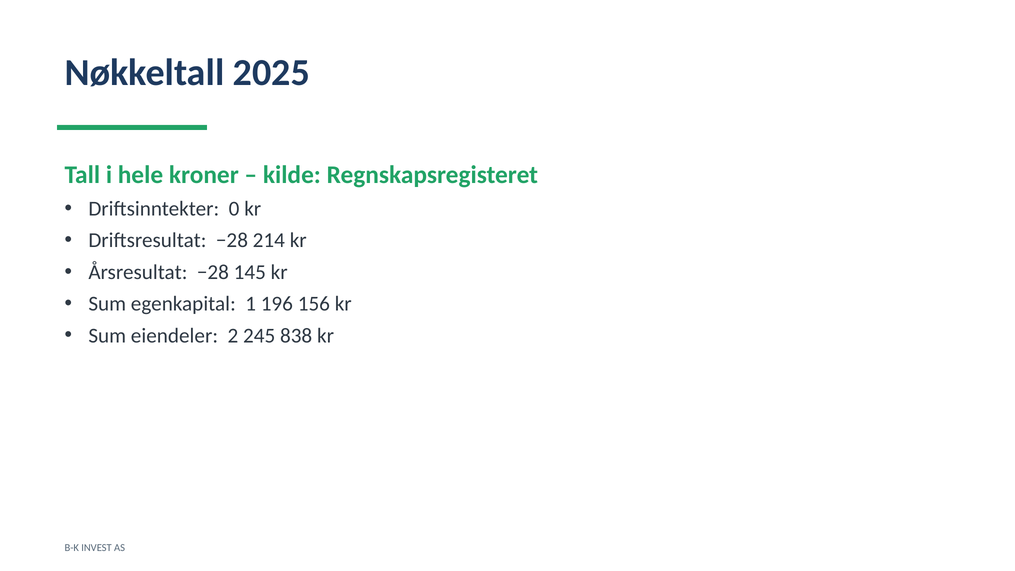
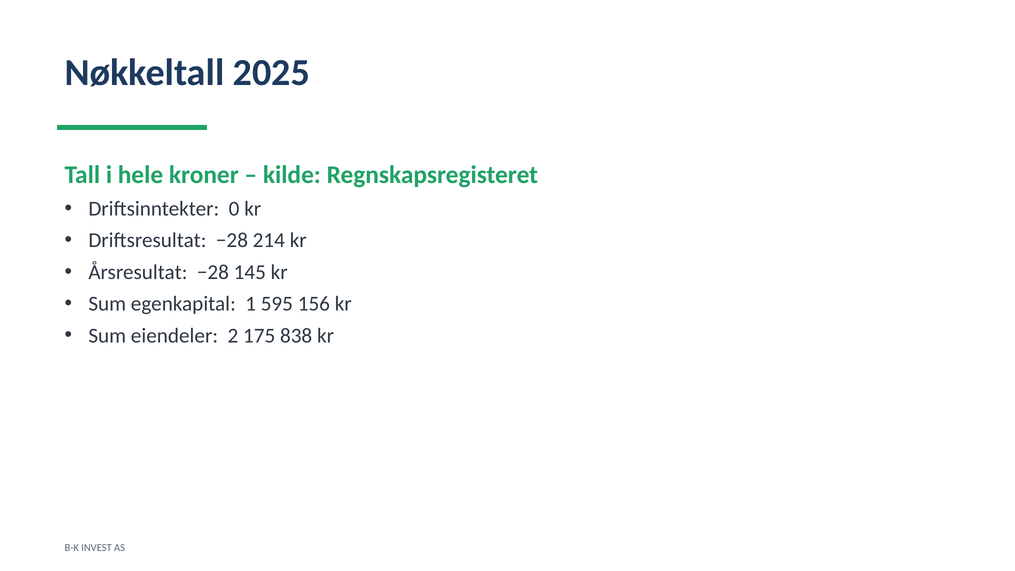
196: 196 -> 595
245: 245 -> 175
